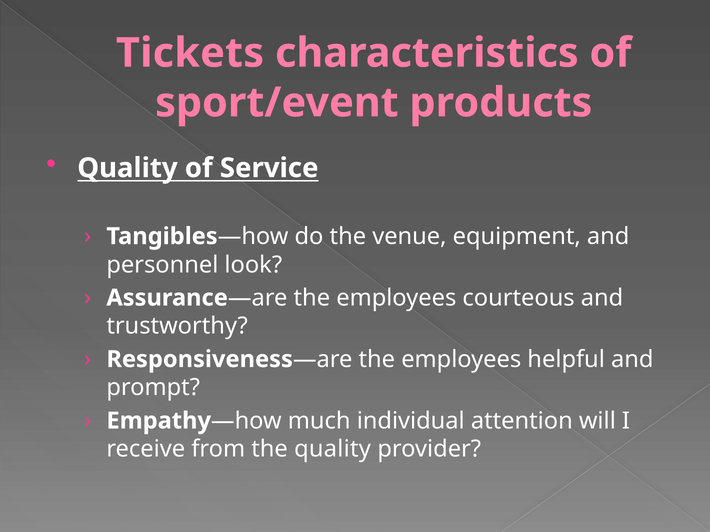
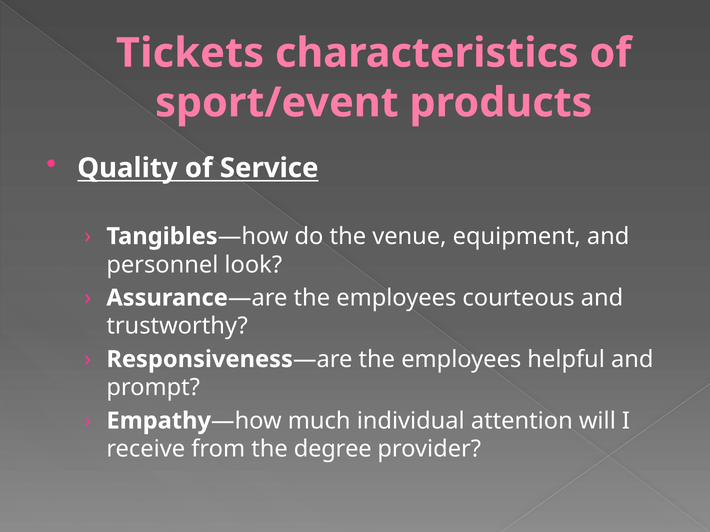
the quality: quality -> degree
